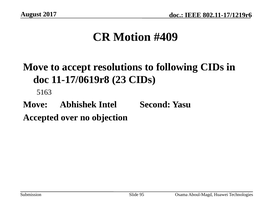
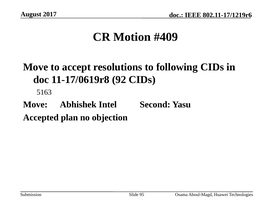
23: 23 -> 92
over: over -> plan
